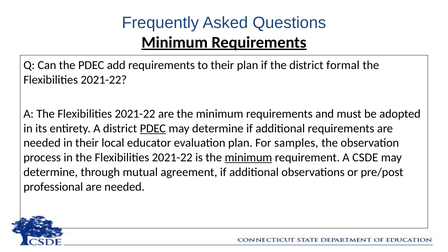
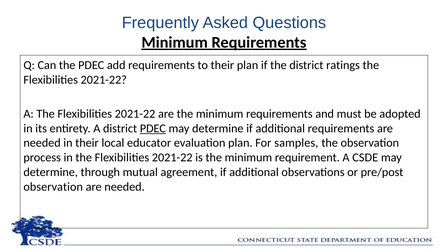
formal: formal -> ratings
minimum at (248, 158) underline: present -> none
professional at (53, 187): professional -> observation
